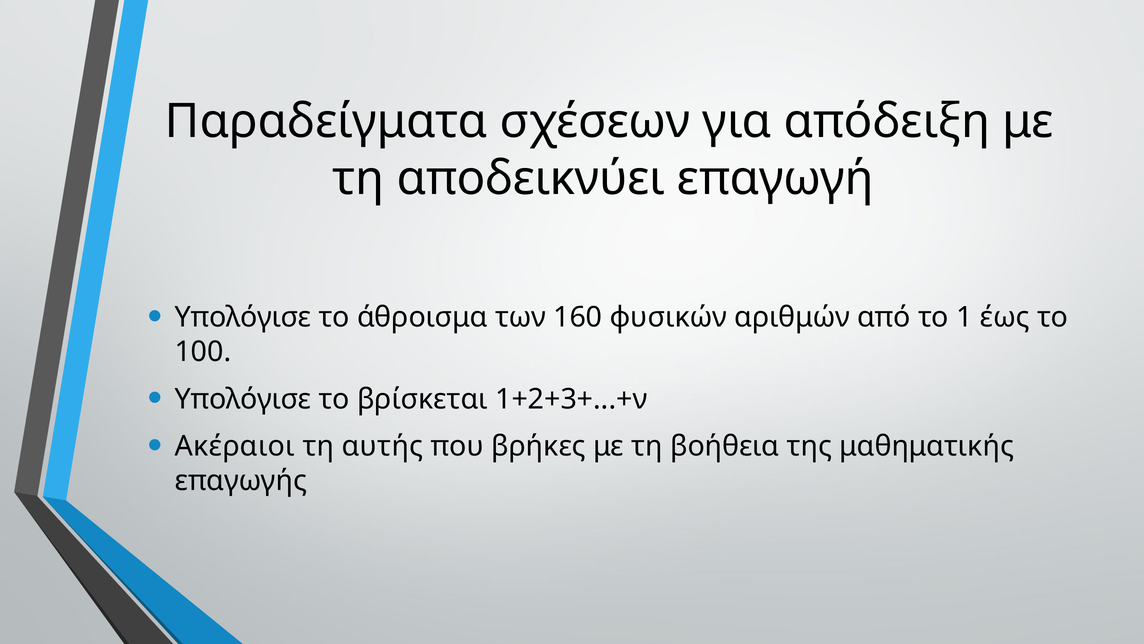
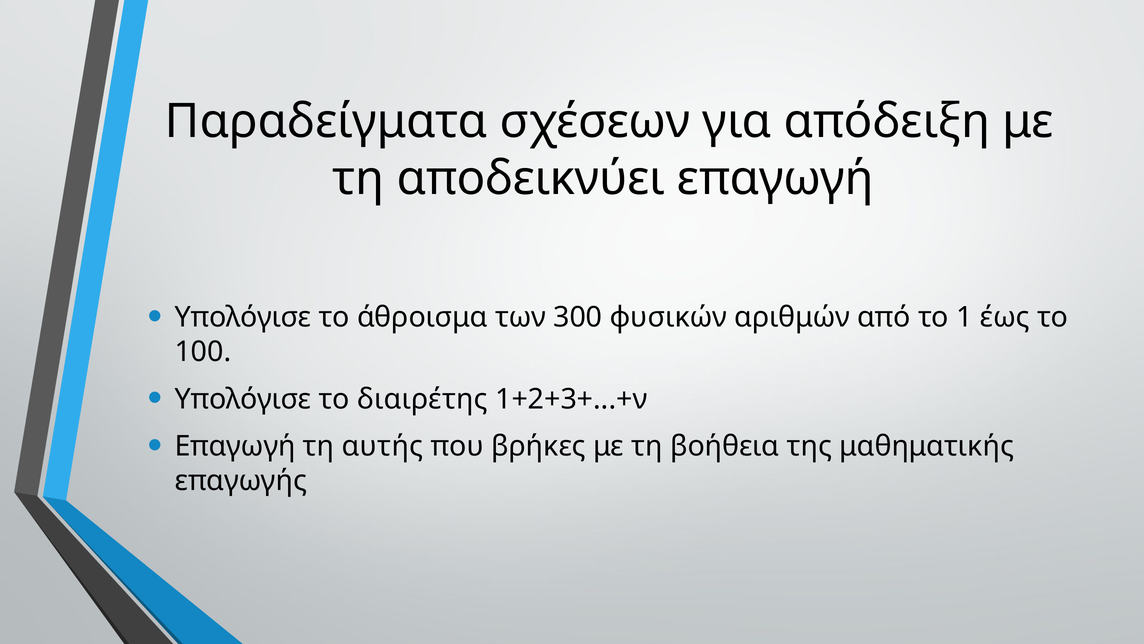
160: 160 -> 300
βρίσκεται: βρίσκεται -> διαιρέτης
Ακέραιοι at (235, 446): Ακέραιοι -> Επαγωγή
